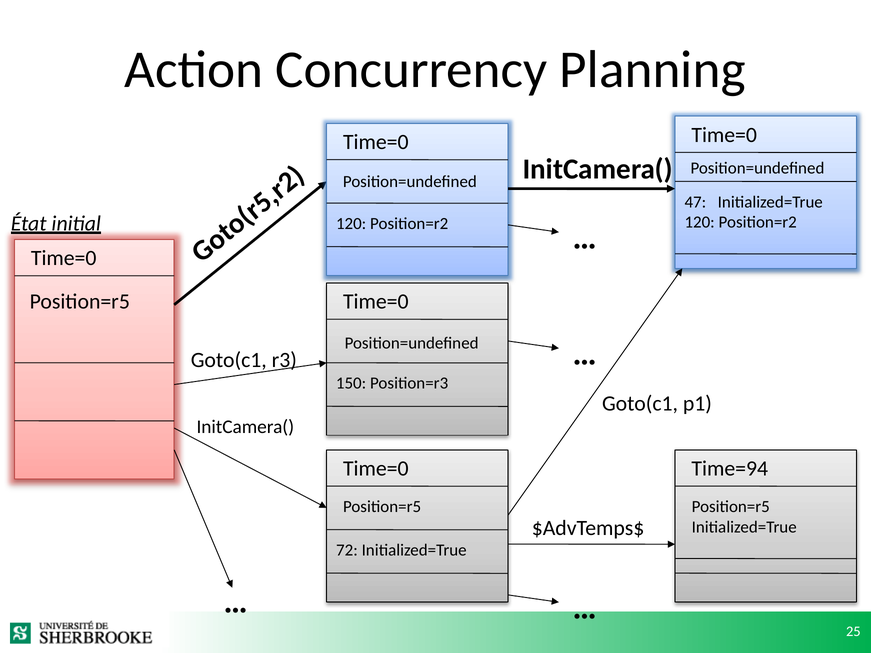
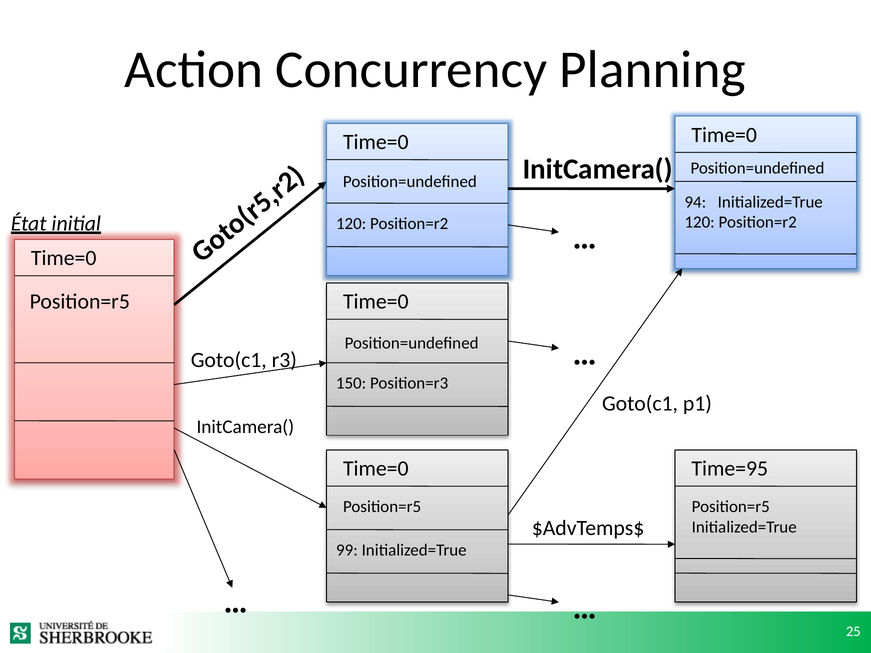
47: 47 -> 94
Time=94: Time=94 -> Time=95
72: 72 -> 99
